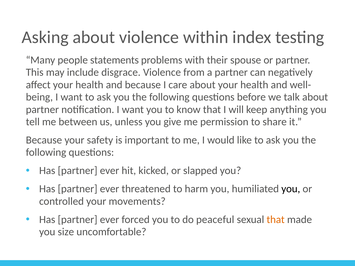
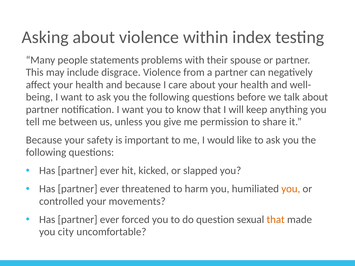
you at (291, 189) colour: black -> orange
peaceful: peaceful -> question
size: size -> city
